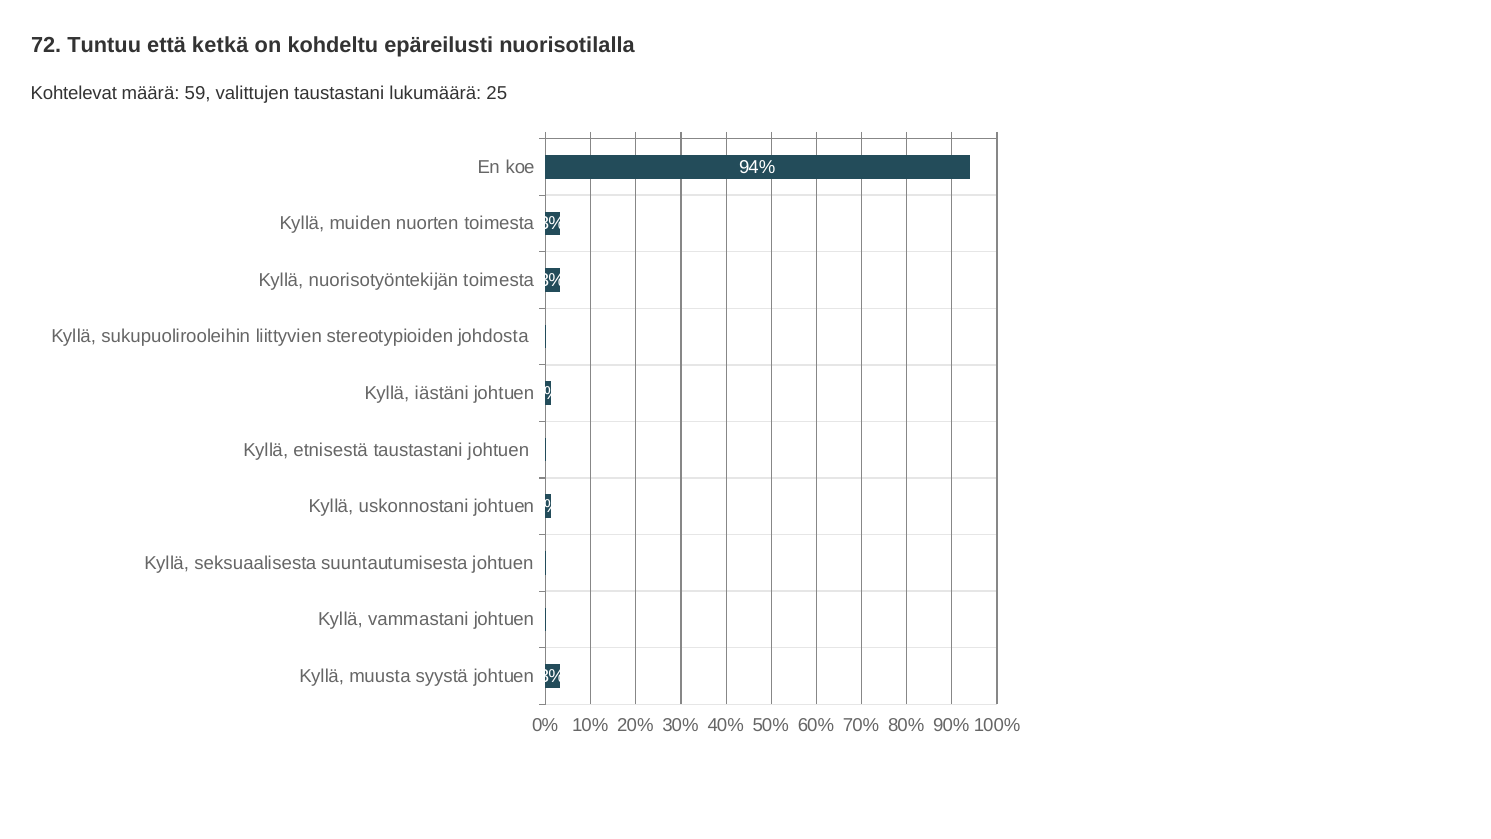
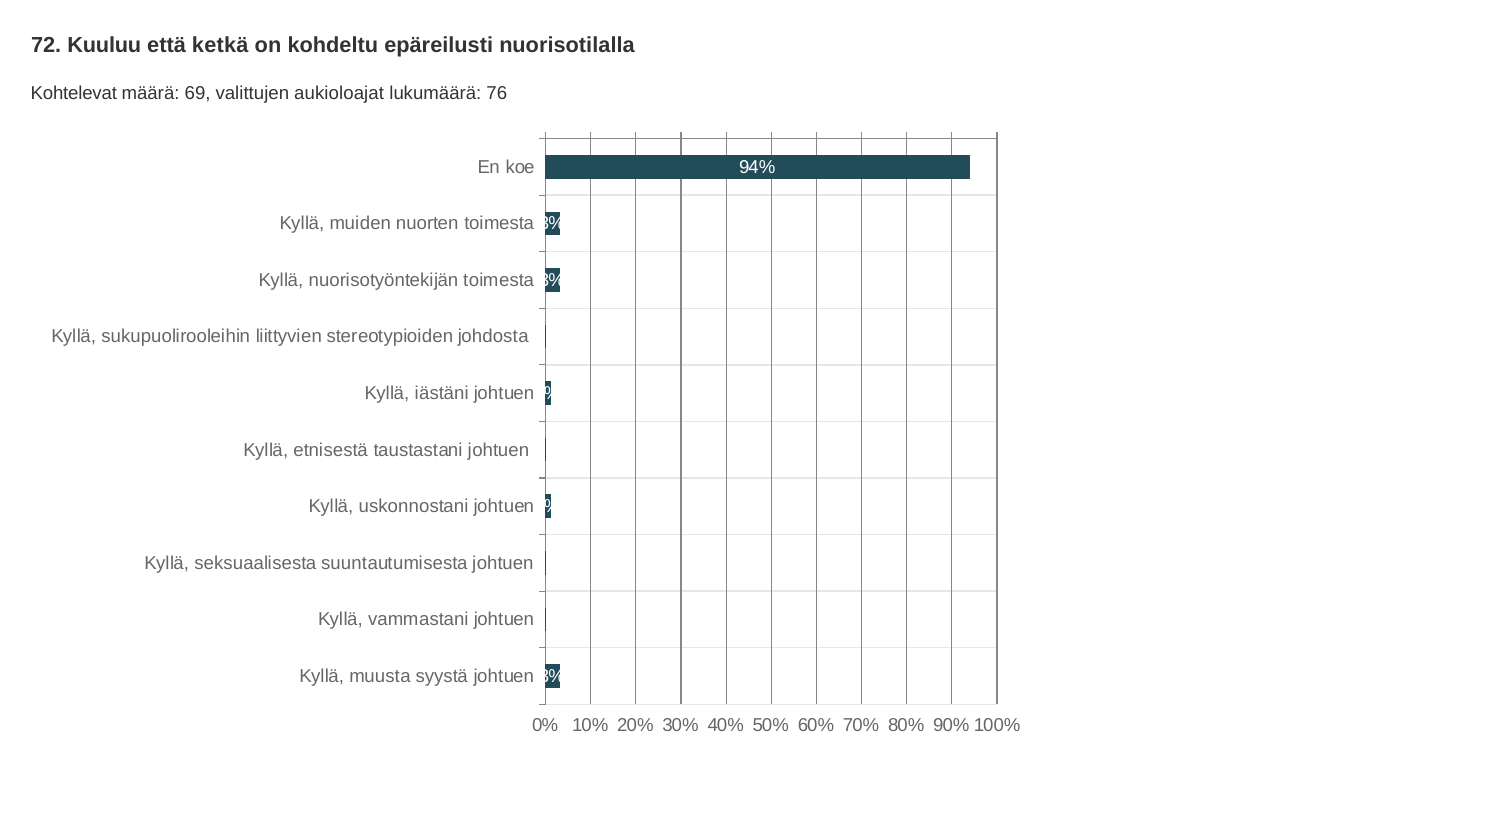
Tuntuu: Tuntuu -> Kuuluu
59: 59 -> 69
valittujen taustastani: taustastani -> aukioloajat
25: 25 -> 76
